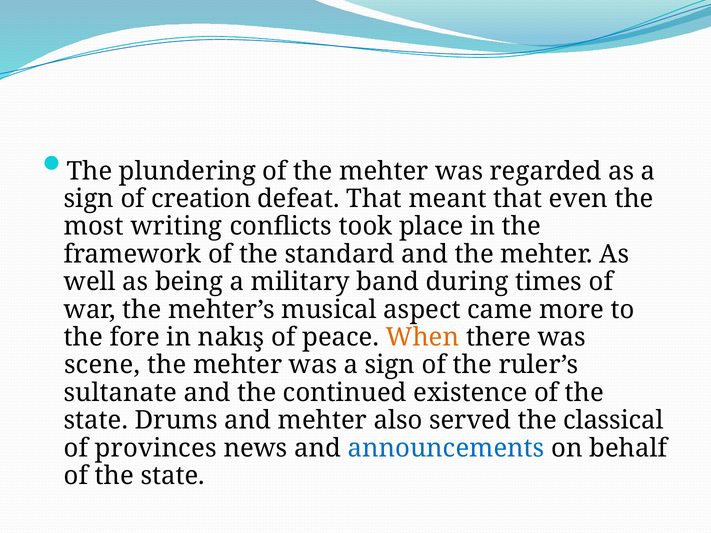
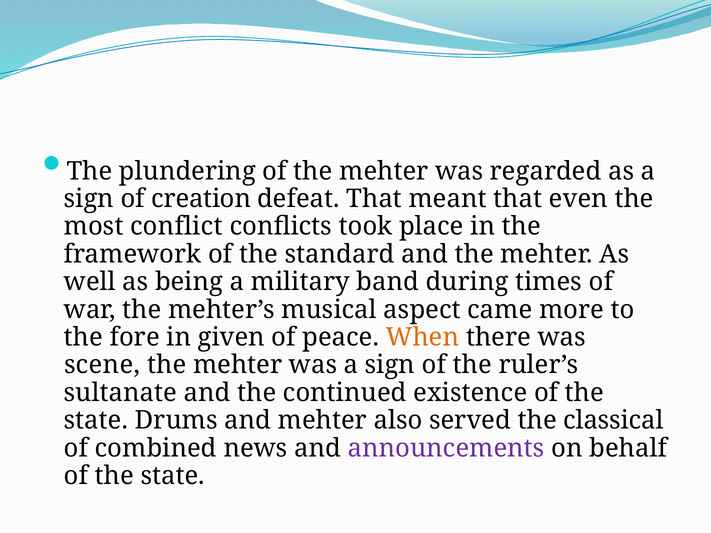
writing: writing -> conflict
nakış: nakış -> given
provinces: provinces -> combined
announcements colour: blue -> purple
